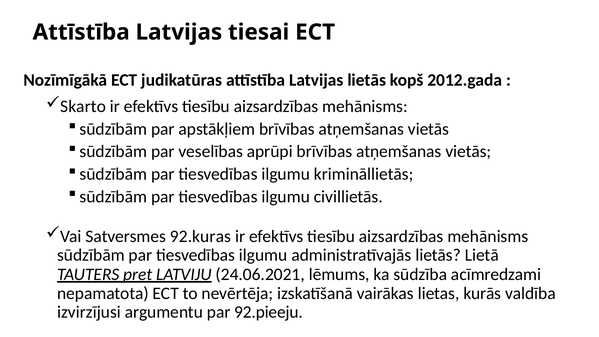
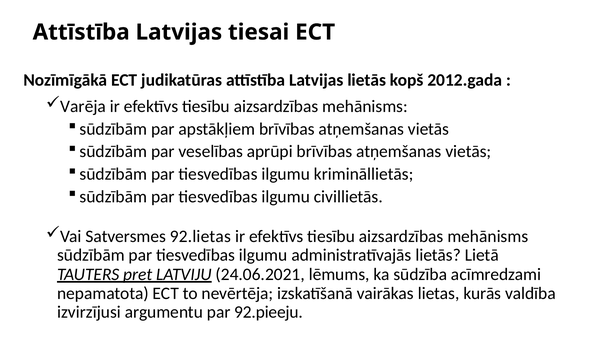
Skarto: Skarto -> Varēja
92.kuras: 92.kuras -> 92.lietas
